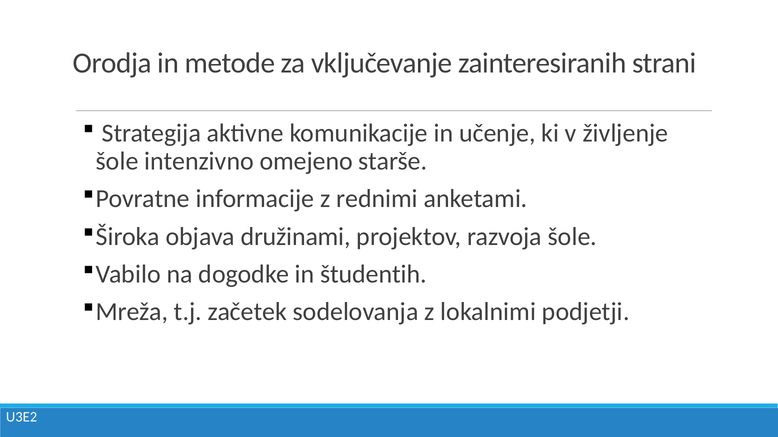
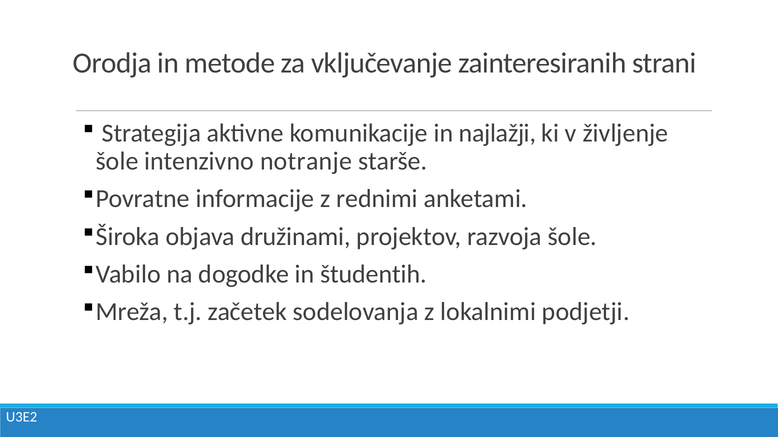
učenje: učenje -> najlažji
omejeno: omejeno -> notranje
